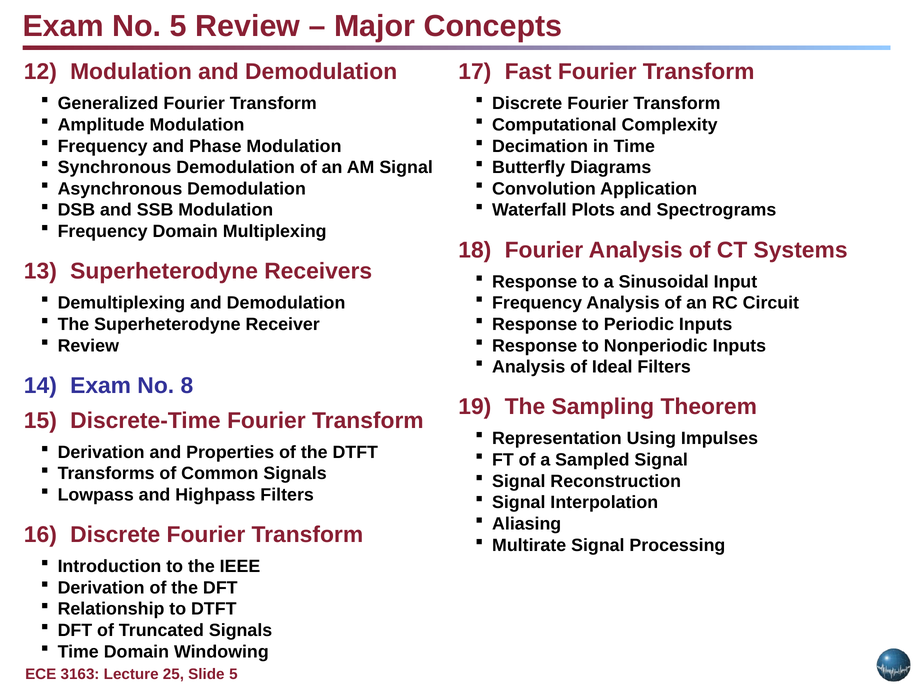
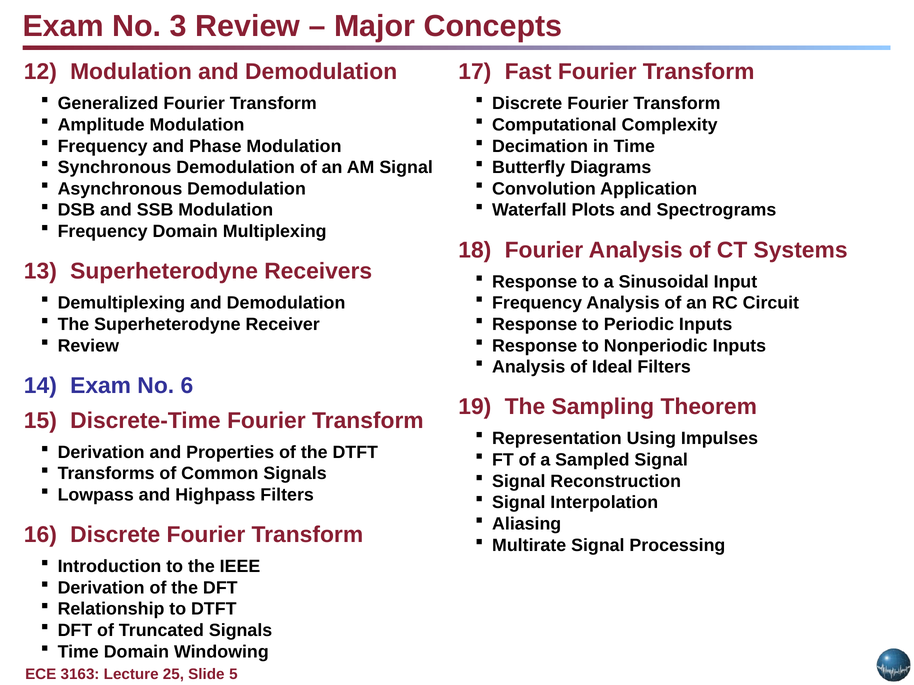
No 5: 5 -> 3
8: 8 -> 6
